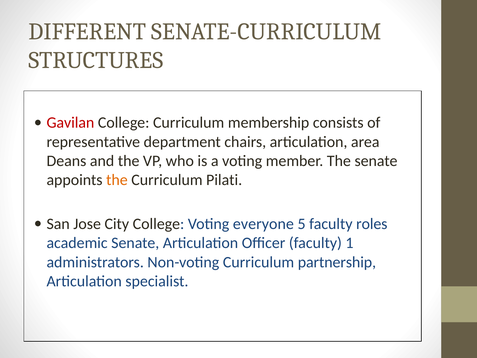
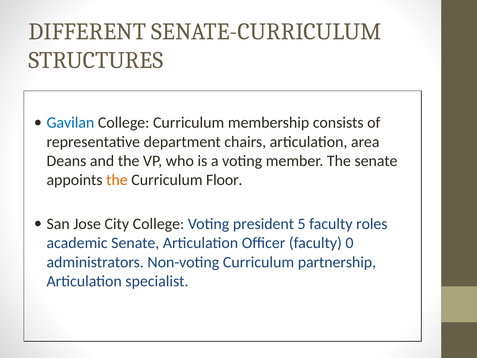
Gavilan colour: red -> blue
Pilati: Pilati -> Floor
everyone: everyone -> president
1: 1 -> 0
